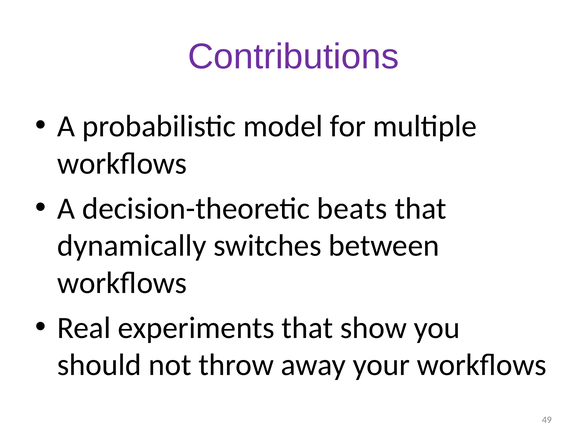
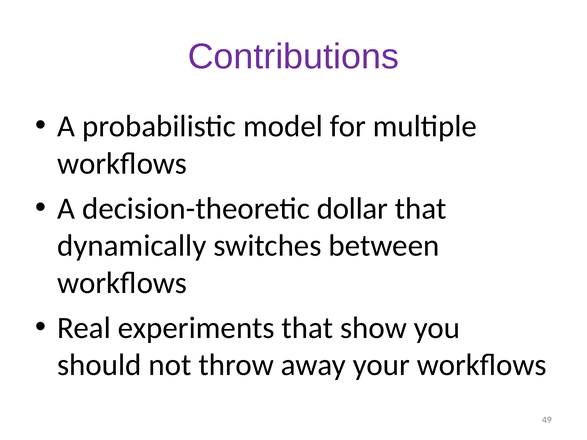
beats: beats -> dollar
